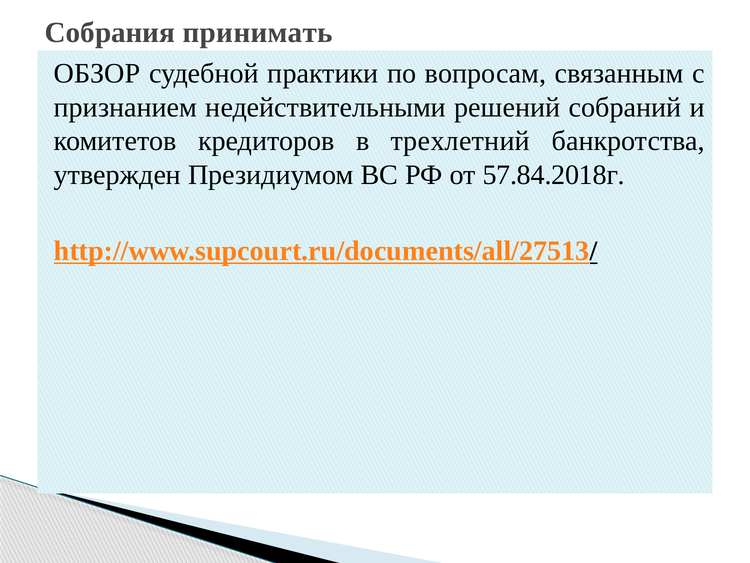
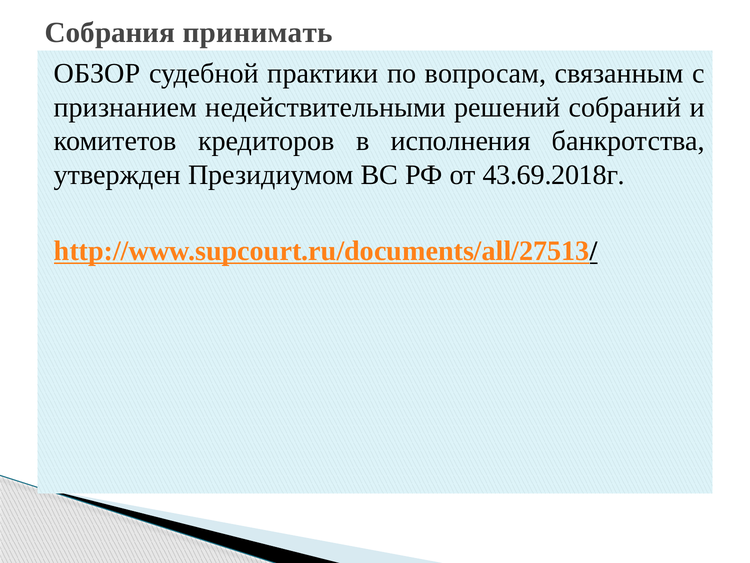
трехлетний: трехлетний -> исполнения
57.84.2018г: 57.84.2018г -> 43.69.2018г
